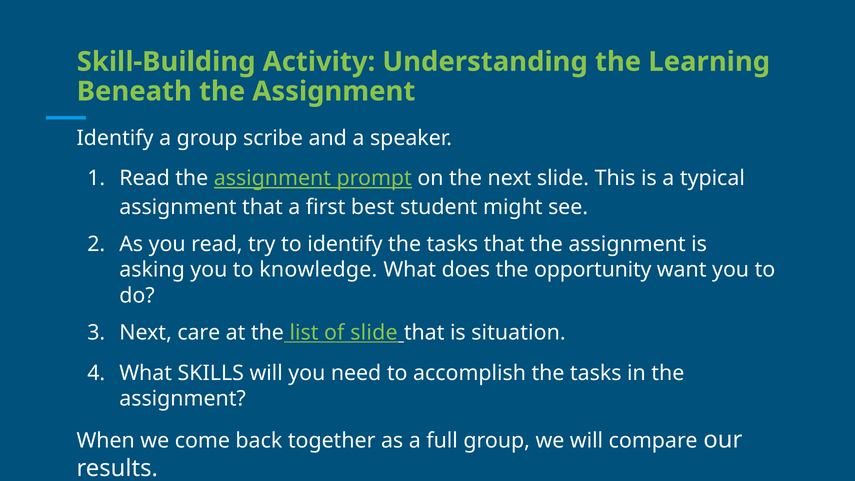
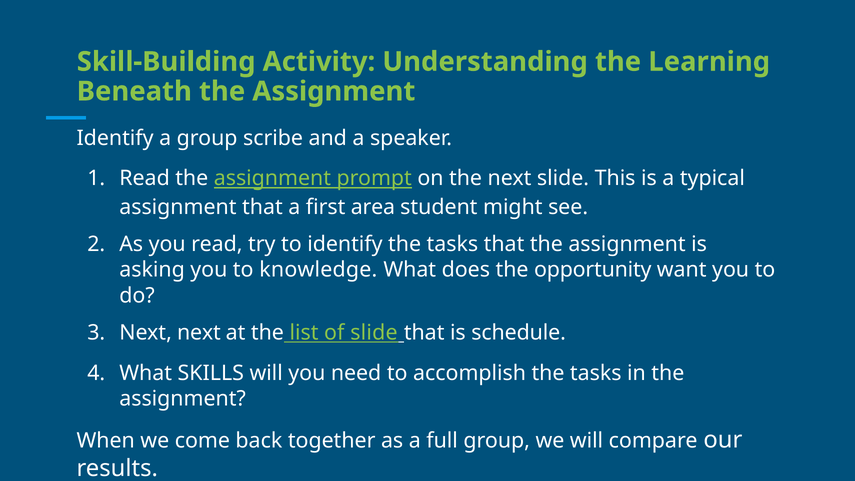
best: best -> area
Next care: care -> next
situation: situation -> schedule
